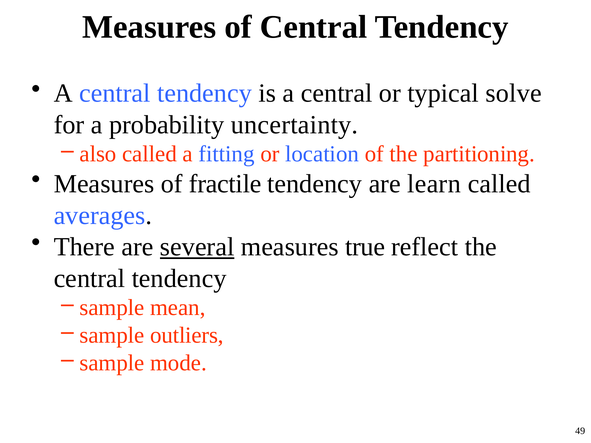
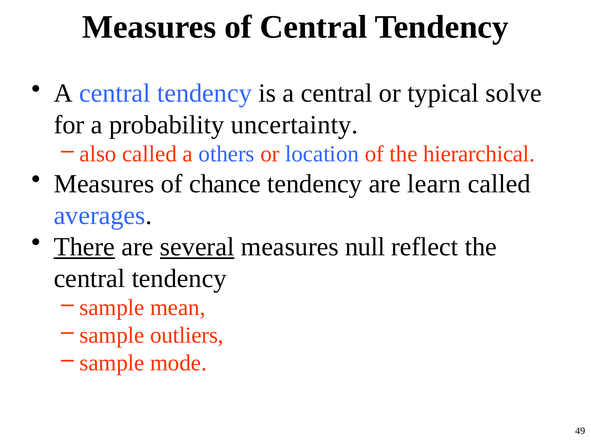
fitting: fitting -> others
partitioning: partitioning -> hierarchical
fractile: fractile -> chance
There underline: none -> present
true: true -> null
